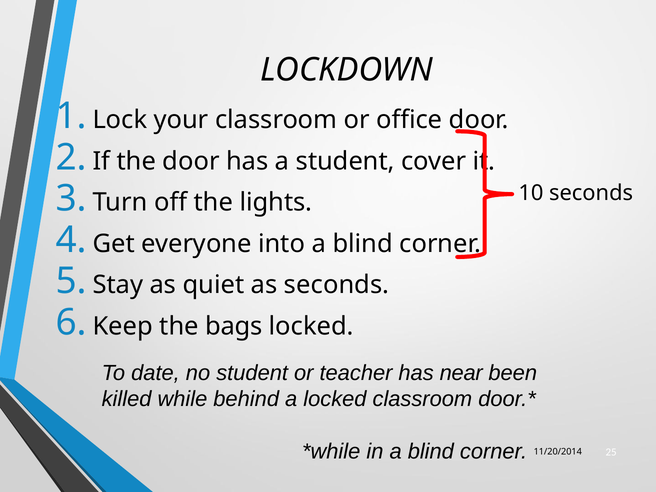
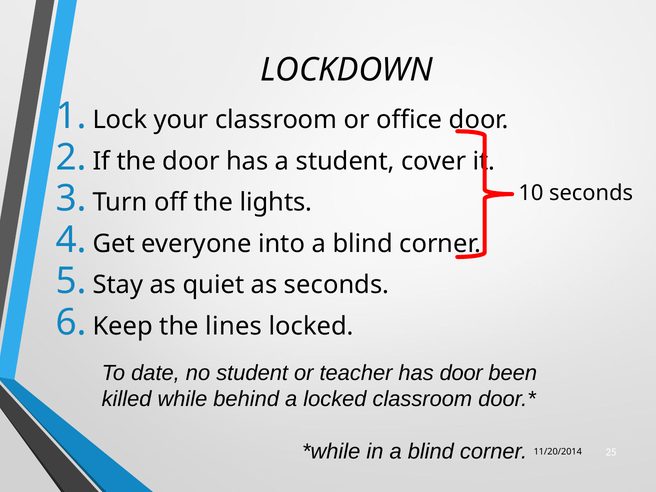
bags: bags -> lines
has near: near -> door
